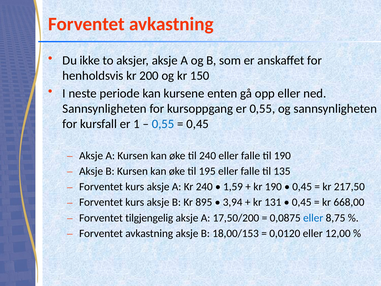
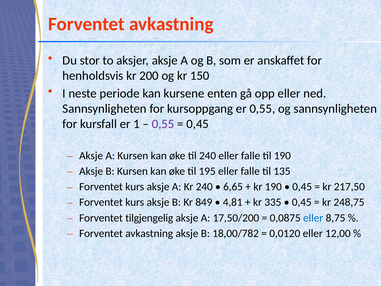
ikke: ikke -> stor
0,55 at (163, 124) colour: blue -> purple
1,59: 1,59 -> 6,65
895: 895 -> 849
3,94: 3,94 -> 4,81
131: 131 -> 335
668,00: 668,00 -> 248,75
18,00/153: 18,00/153 -> 18,00/782
